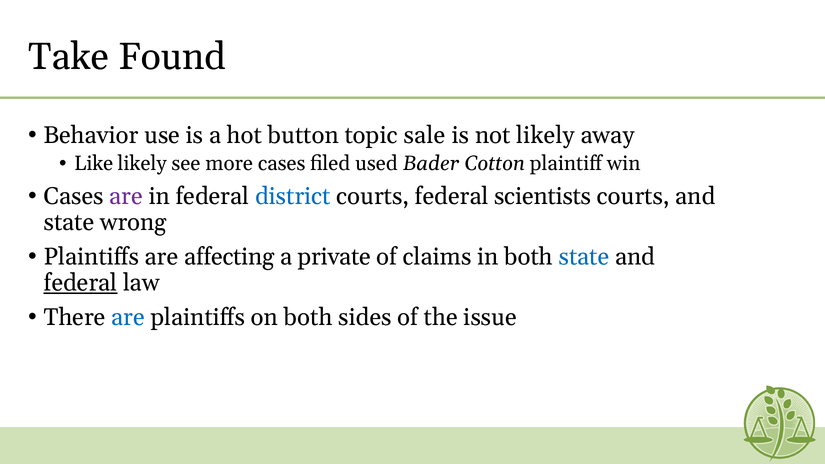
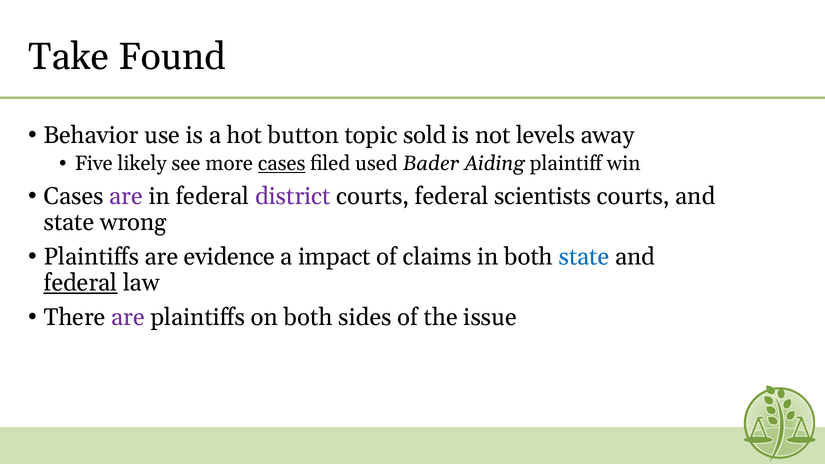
sale: sale -> sold
not likely: likely -> levels
Like: Like -> Five
cases at (282, 164) underline: none -> present
Cotton: Cotton -> Aiding
district colour: blue -> purple
affecting: affecting -> evidence
private: private -> impact
are at (128, 317) colour: blue -> purple
